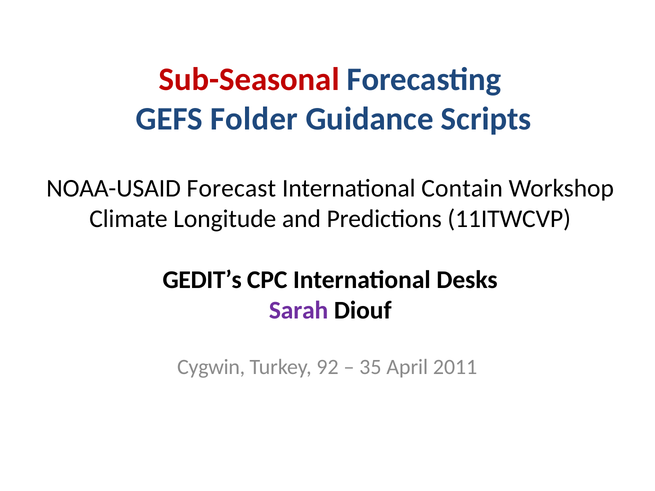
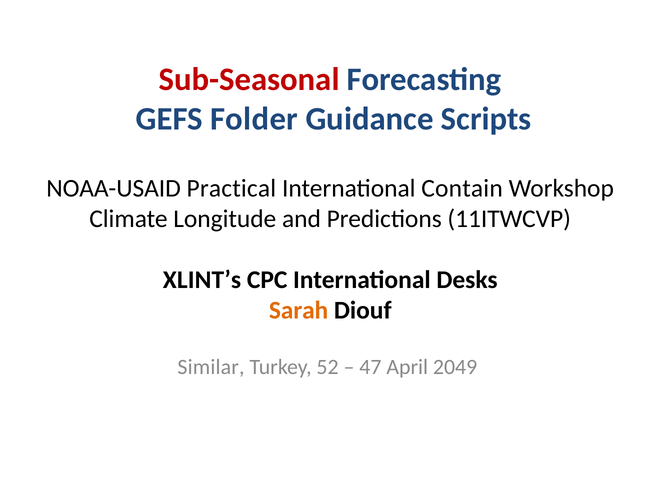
Forecast: Forecast -> Practical
GEDIT’s: GEDIT’s -> XLINT’s
Sarah colour: purple -> orange
Cygwin: Cygwin -> Similar
92: 92 -> 52
35: 35 -> 47
2011: 2011 -> 2049
